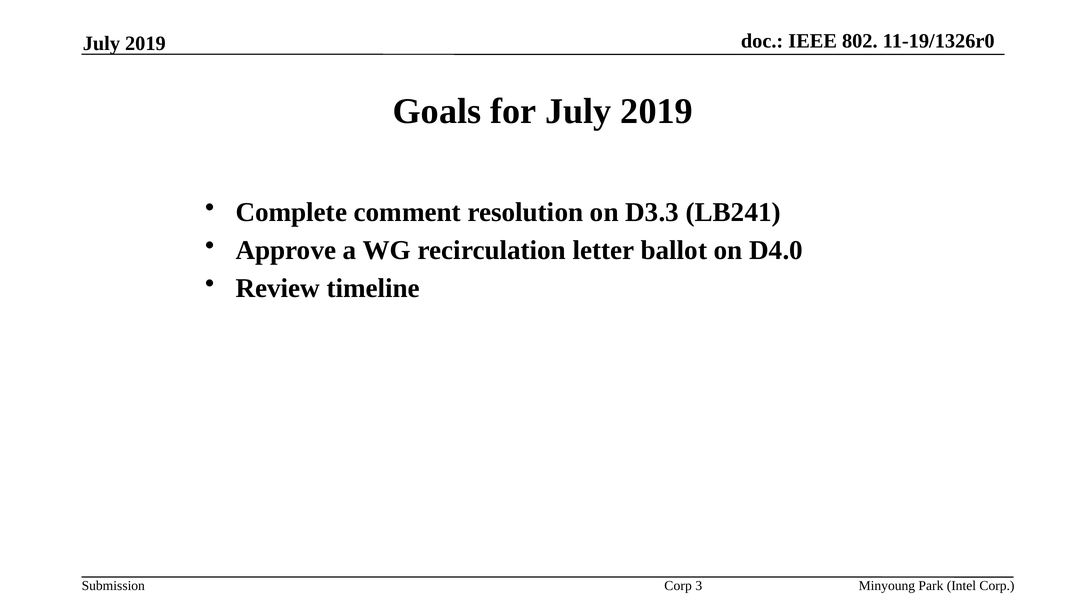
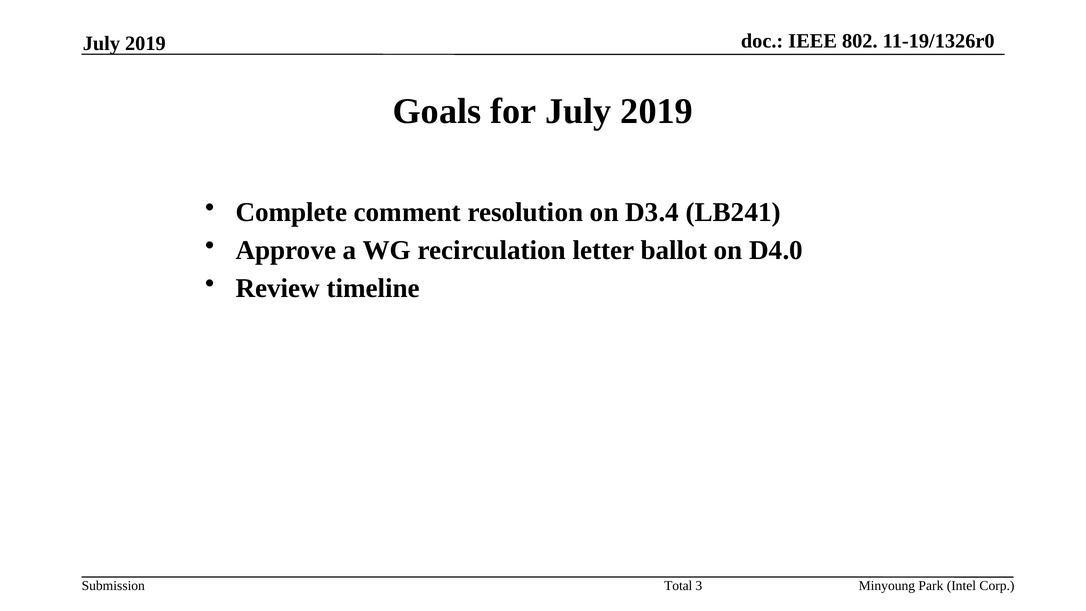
D3.3: D3.3 -> D3.4
Corp at (678, 586): Corp -> Total
